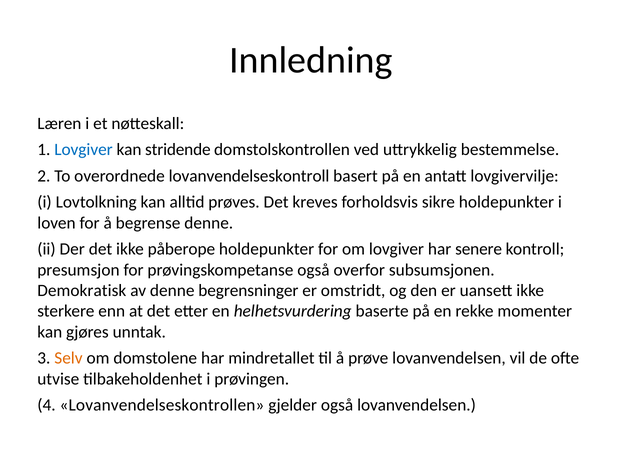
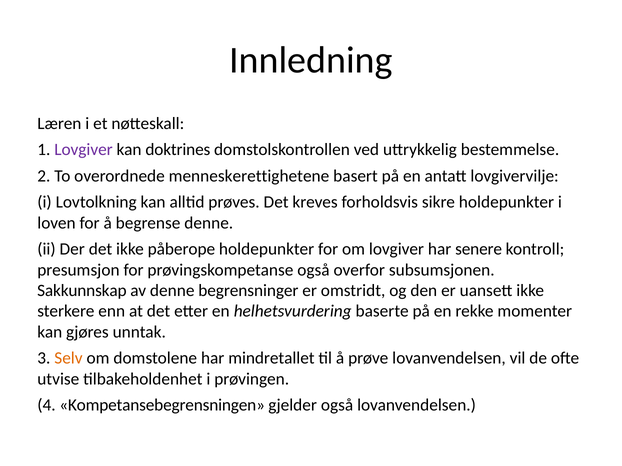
Lovgiver at (84, 150) colour: blue -> purple
stridende: stridende -> doktrines
lovanvendelseskontroll: lovanvendelseskontroll -> menneskerettighetene
Demokratisk: Demokratisk -> Sakkunnskap
Lovanvendelseskontrollen: Lovanvendelseskontrollen -> Kompetansebegrensningen
